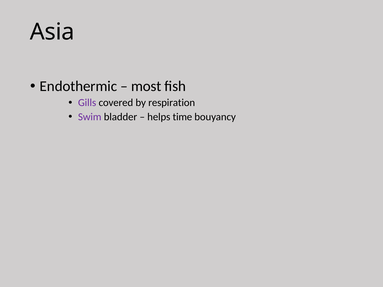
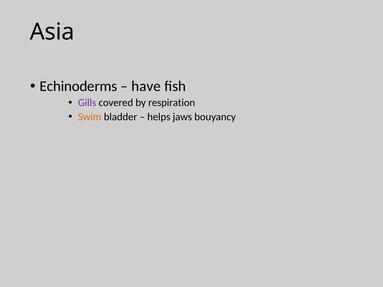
Endothermic: Endothermic -> Echinoderms
most: most -> have
Swim colour: purple -> orange
time: time -> jaws
